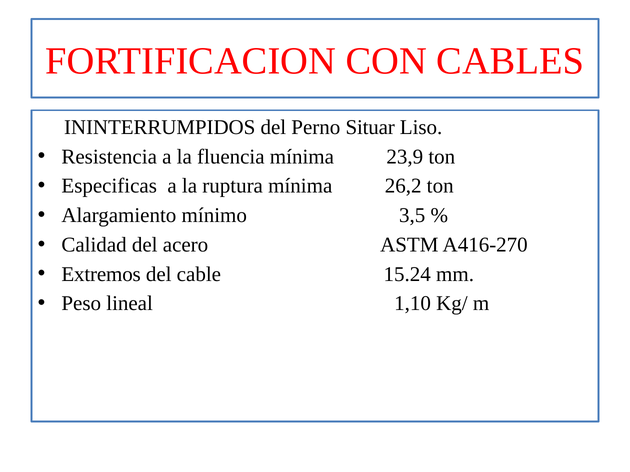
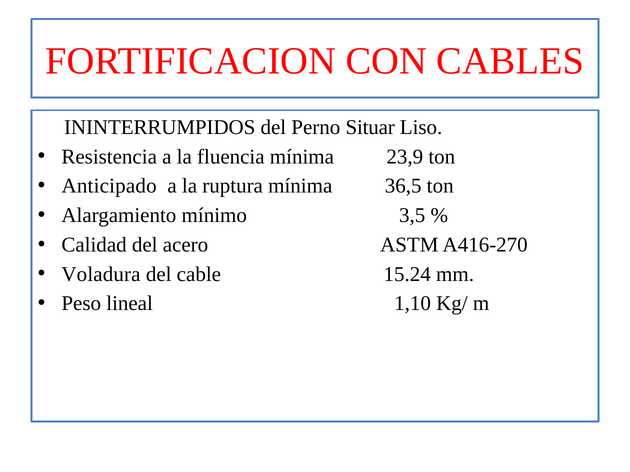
Especificas: Especificas -> Anticipado
26,2: 26,2 -> 36,5
Extremos: Extremos -> Voladura
